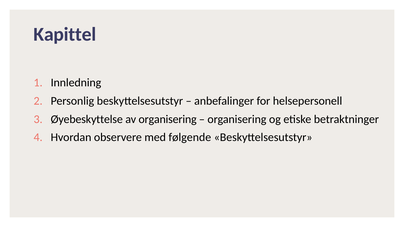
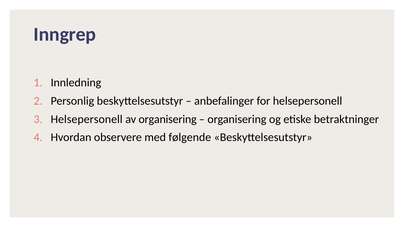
Kapittel: Kapittel -> Inngrep
Øyebeskyttelse at (87, 119): Øyebeskyttelse -> Helsepersonell
